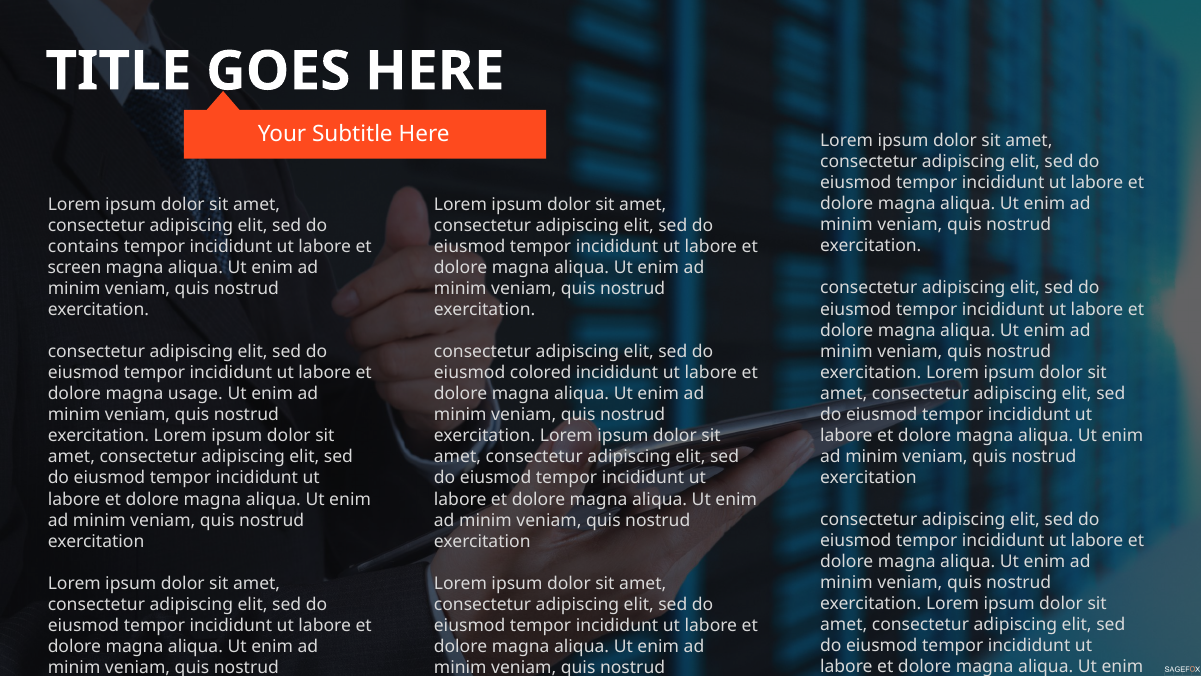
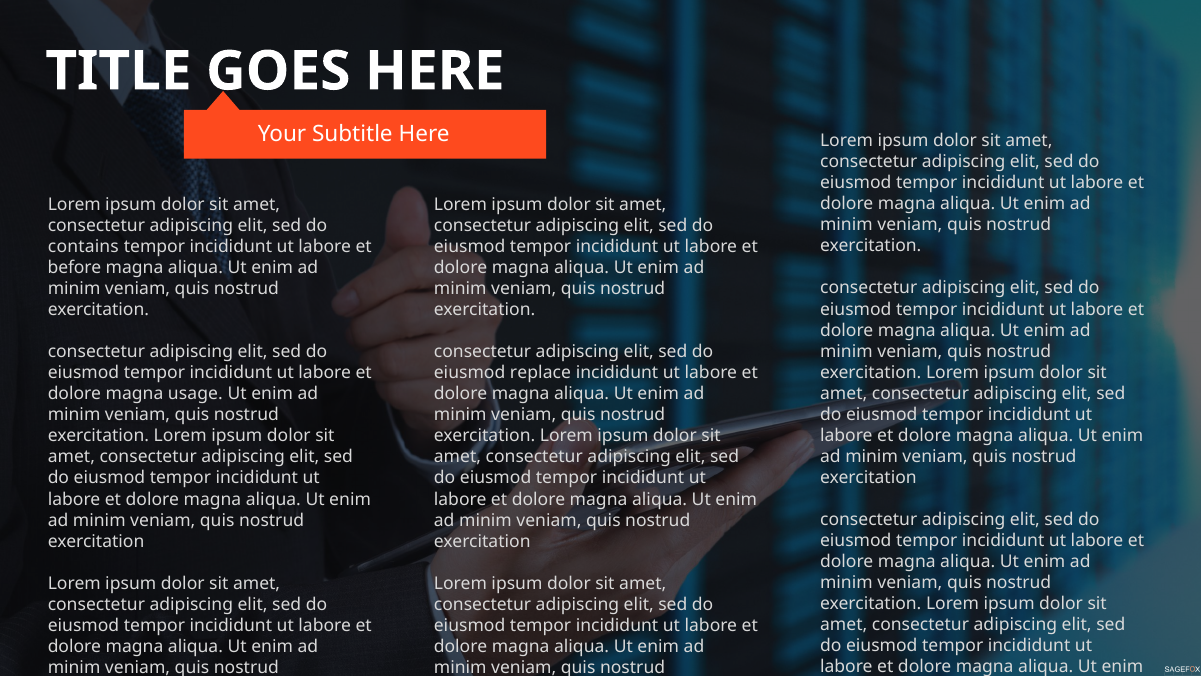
screen: screen -> before
colored: colored -> replace
